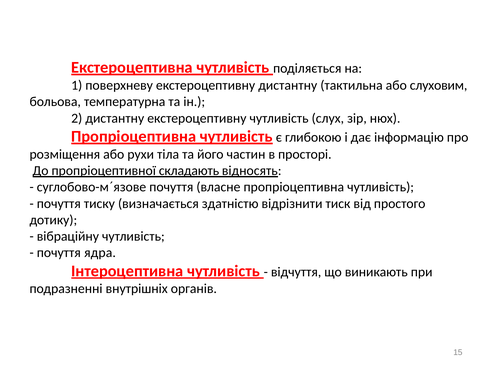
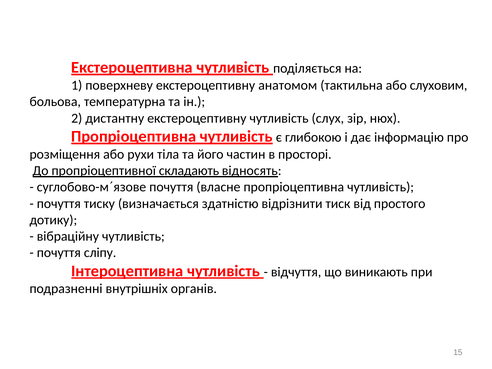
екстероцептивну дистантну: дистантну -> анатомом
ядра: ядра -> сліпу
